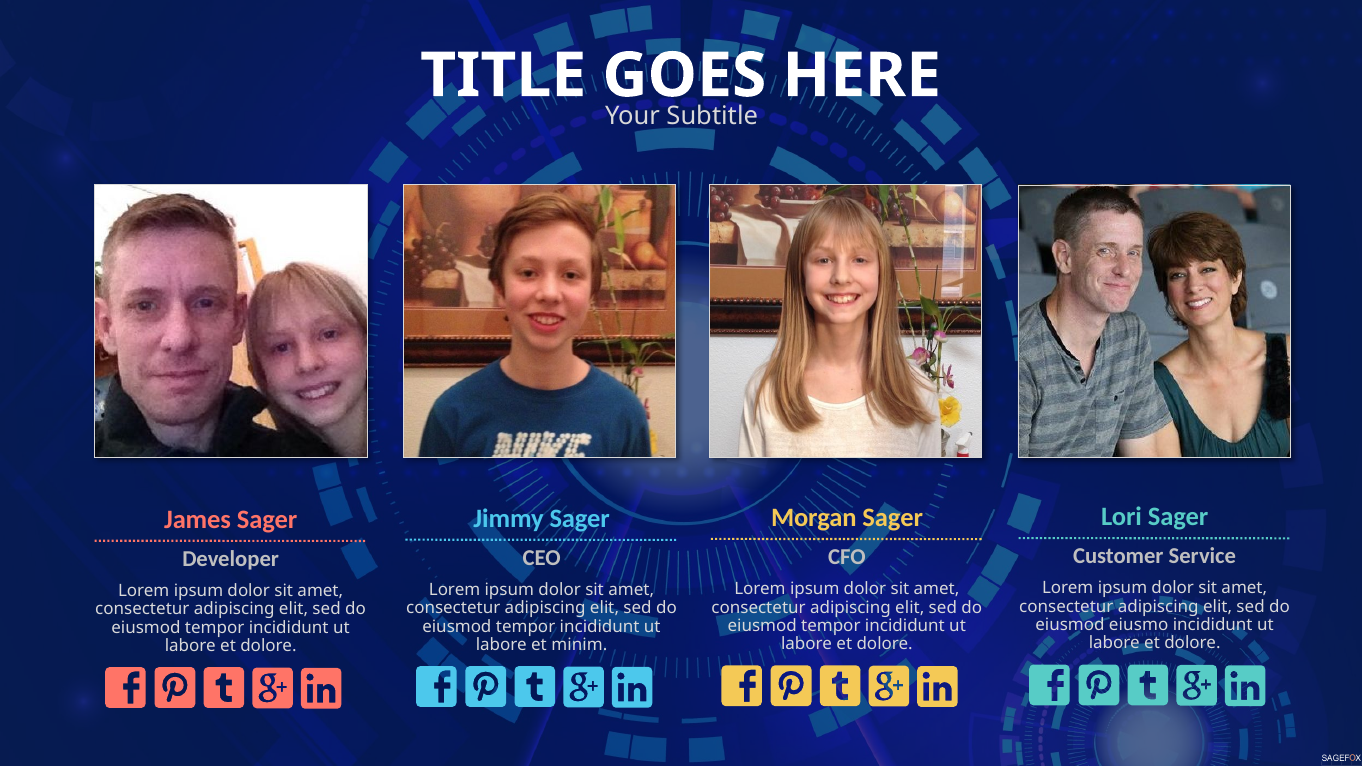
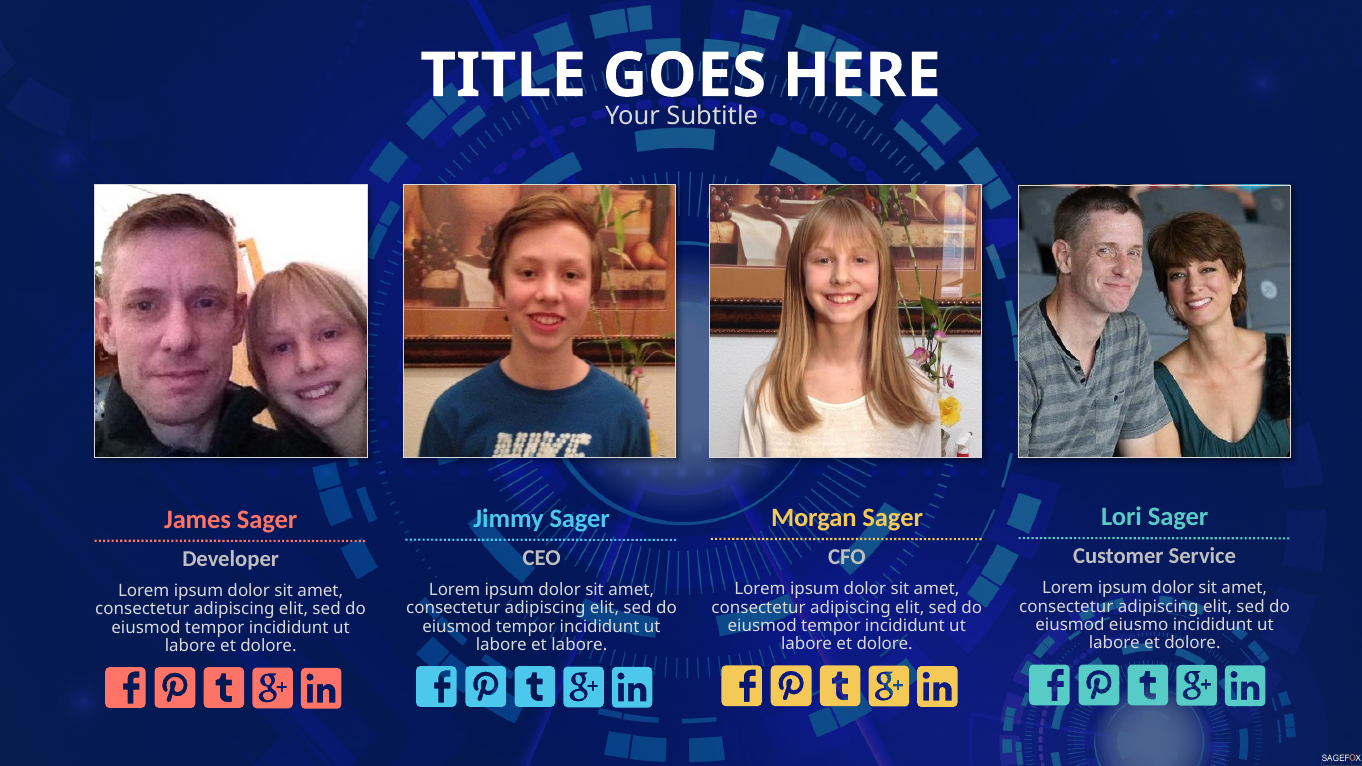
et minim: minim -> labore
